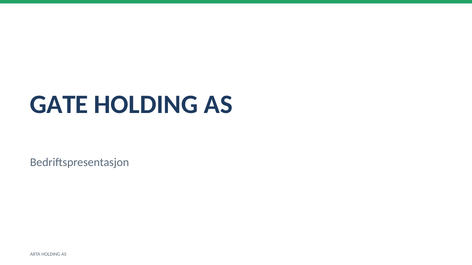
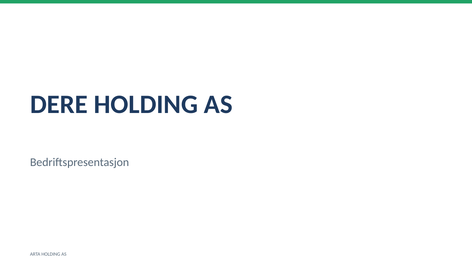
GATE: GATE -> DERE
